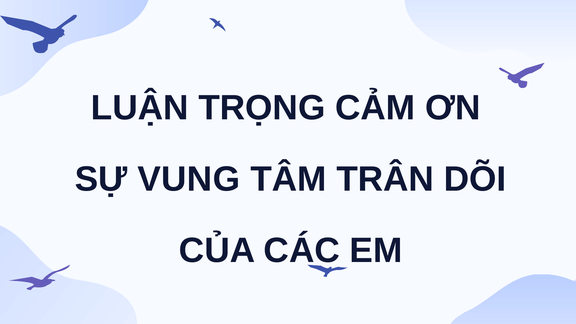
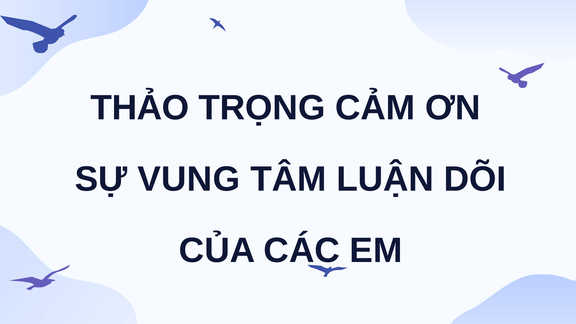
LUẬN: LUẬN -> THẢO
TRÂN: TRÂN -> LUẬN
